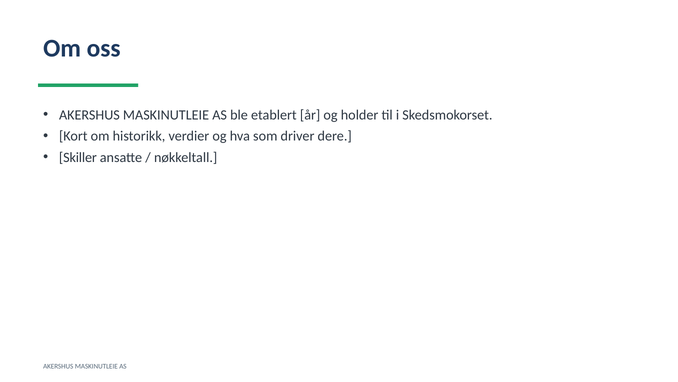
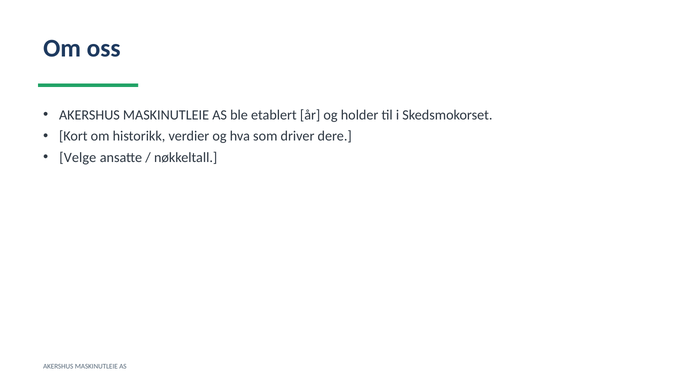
Skiller: Skiller -> Velge
